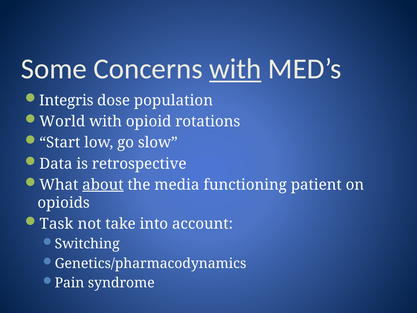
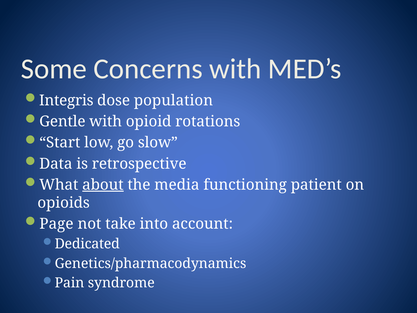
with at (235, 69) underline: present -> none
World: World -> Gentle
Task: Task -> Page
Switching: Switching -> Dedicated
